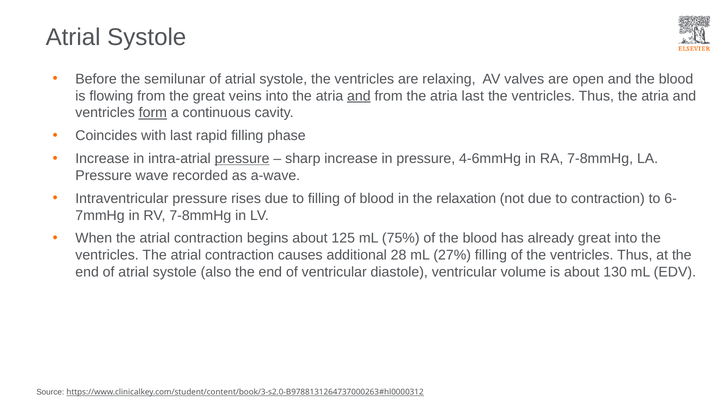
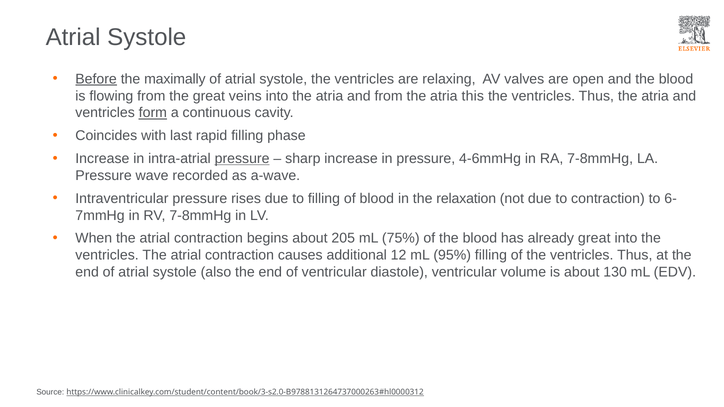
Before underline: none -> present
semilunar: semilunar -> maximally
and at (359, 96) underline: present -> none
atria last: last -> this
125: 125 -> 205
28: 28 -> 12
27%: 27% -> 95%
